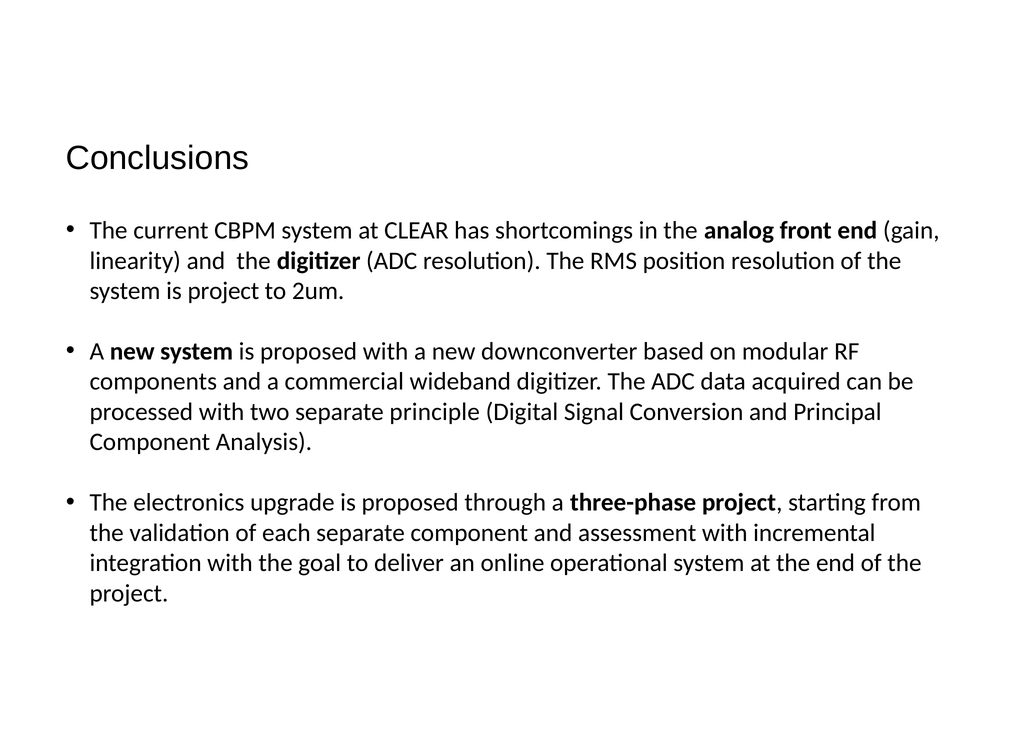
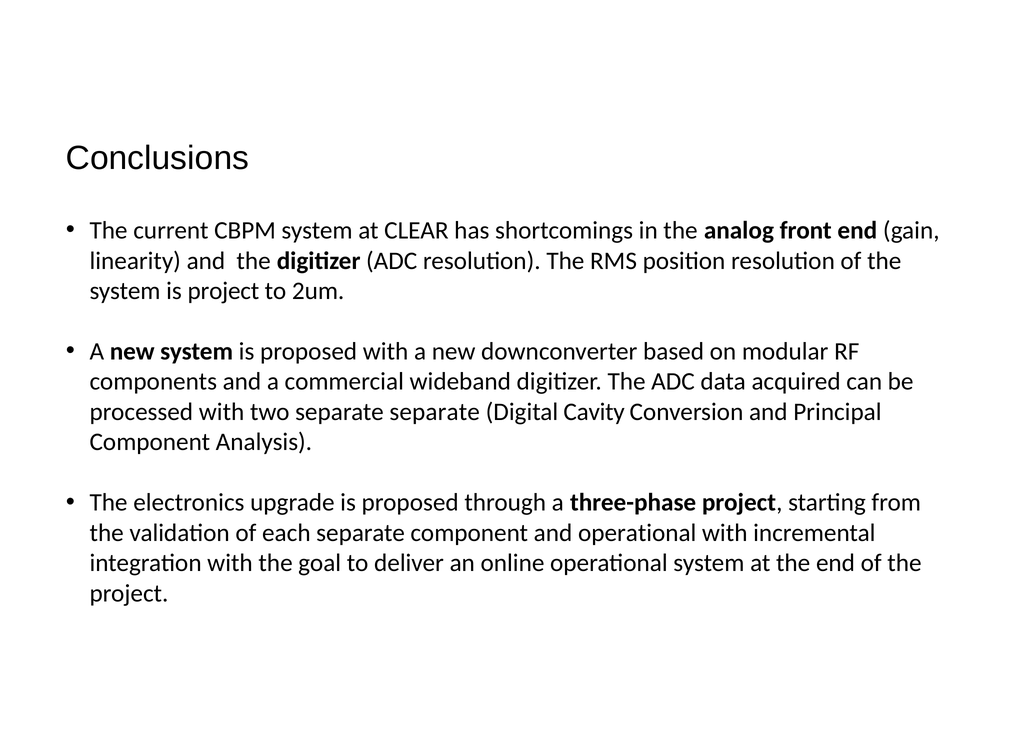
separate principle: principle -> separate
Signal: Signal -> Cavity
and assessment: assessment -> operational
